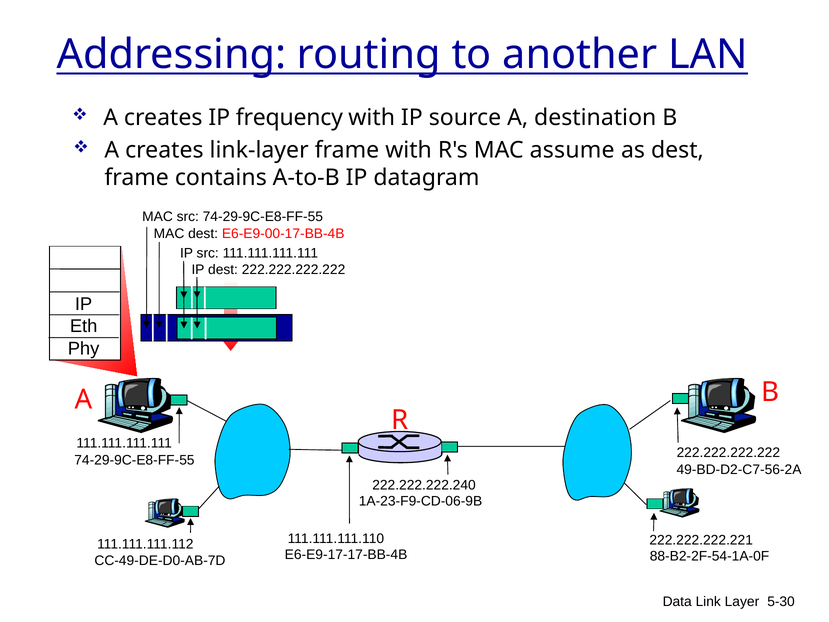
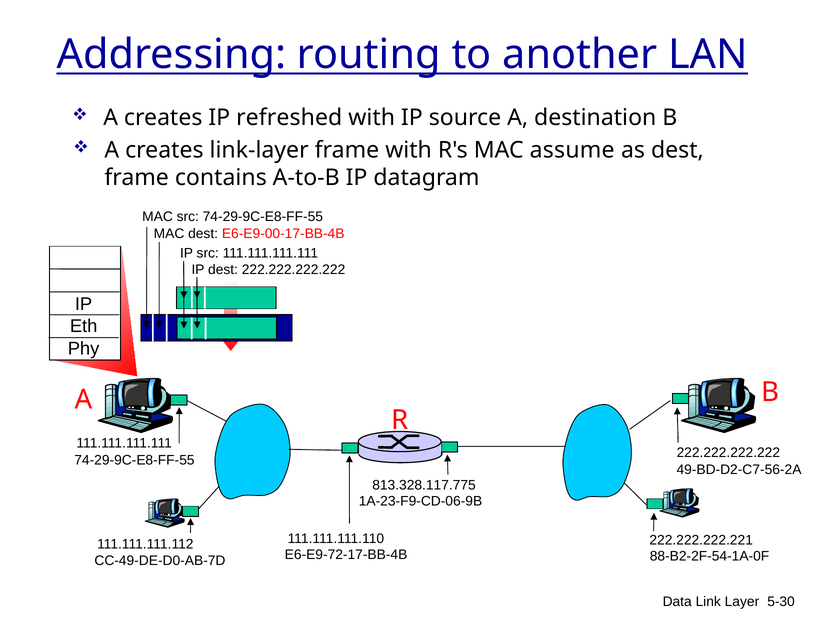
frequency: frequency -> refreshed
222.222.222.240: 222.222.222.240 -> 813.328.117.775
E6-E9-17-17-BB-4B: E6-E9-17-17-BB-4B -> E6-E9-72-17-BB-4B
